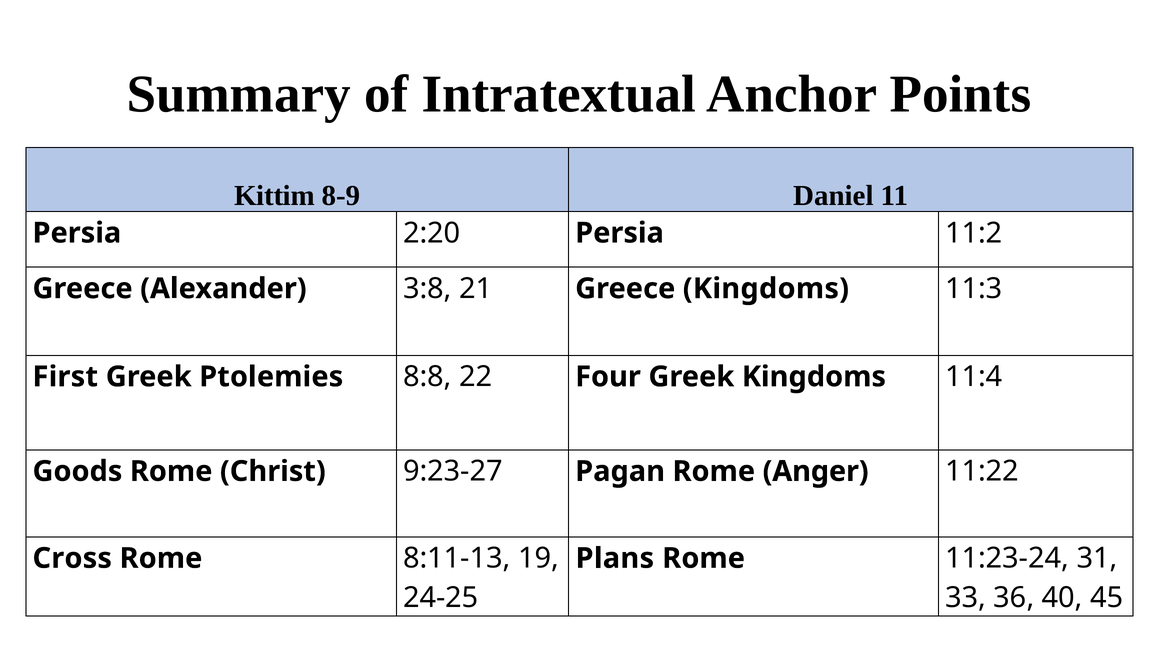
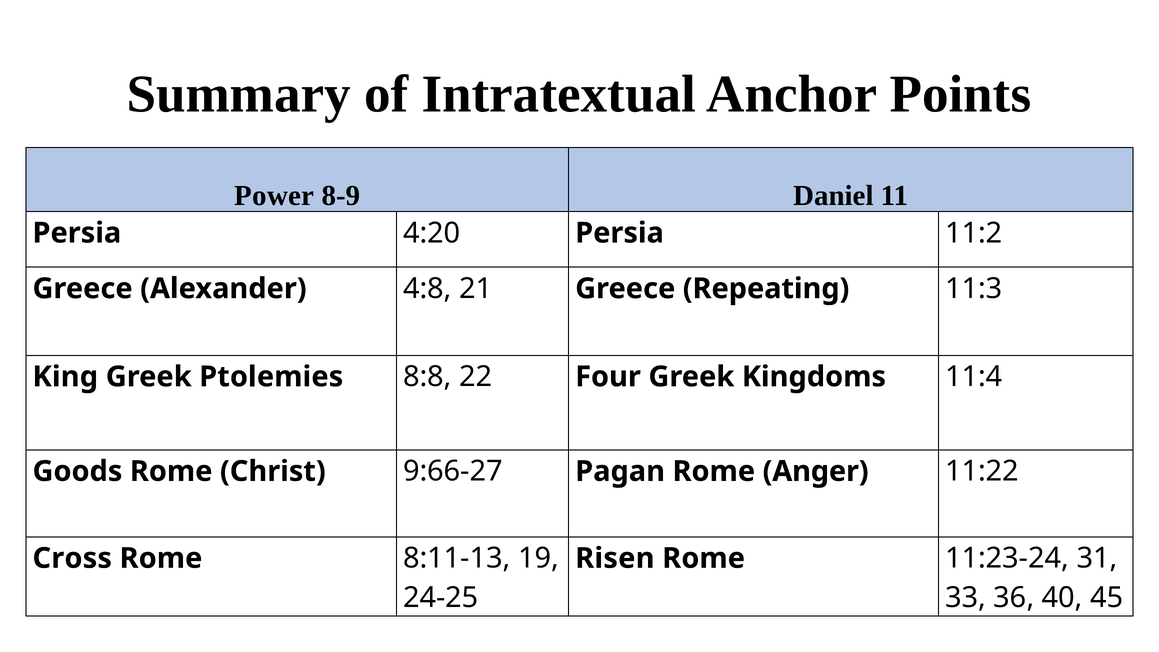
Kittim: Kittim -> Power
2:20: 2:20 -> 4:20
3:8: 3:8 -> 4:8
Greece Kingdoms: Kingdoms -> Repeating
First: First -> King
9:23-27: 9:23-27 -> 9:66-27
Plans: Plans -> Risen
